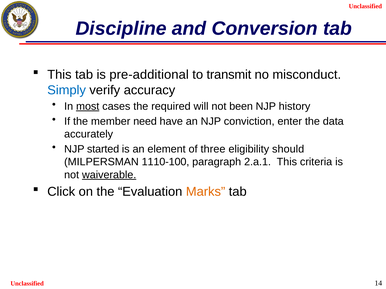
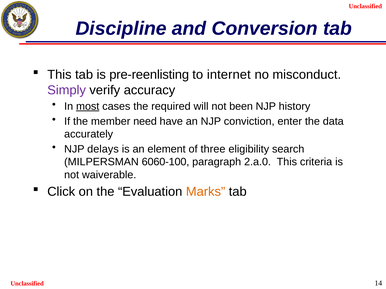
pre-additional: pre-additional -> pre-reenlisting
transmit: transmit -> internet
Simply colour: blue -> purple
started: started -> delays
should: should -> search
1110-100: 1110-100 -> 6060-100
2.a.1: 2.a.1 -> 2.a.0
waiverable underline: present -> none
